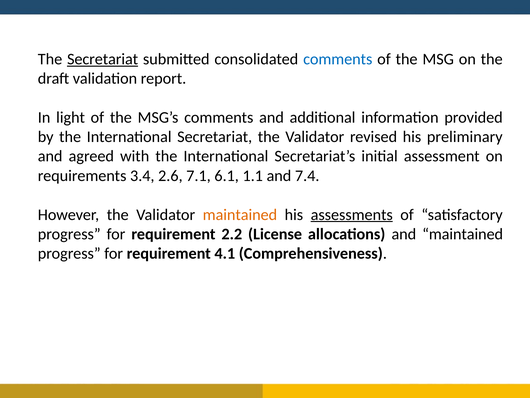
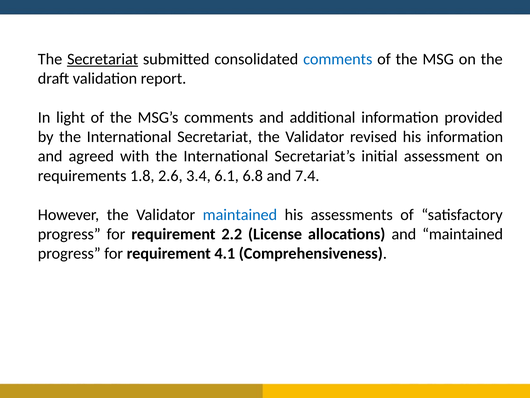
his preliminary: preliminary -> information
3.4: 3.4 -> 1.8
7.1: 7.1 -> 3.4
1.1: 1.1 -> 6.8
maintained at (240, 214) colour: orange -> blue
assessments underline: present -> none
